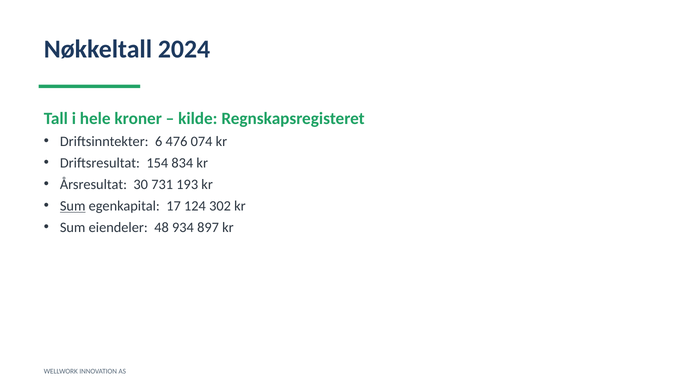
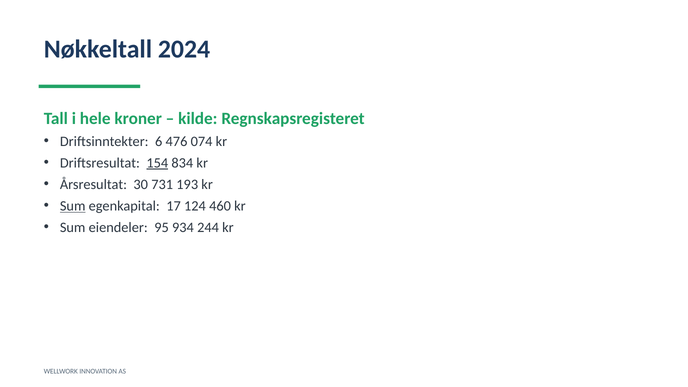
154 underline: none -> present
302: 302 -> 460
48: 48 -> 95
897: 897 -> 244
